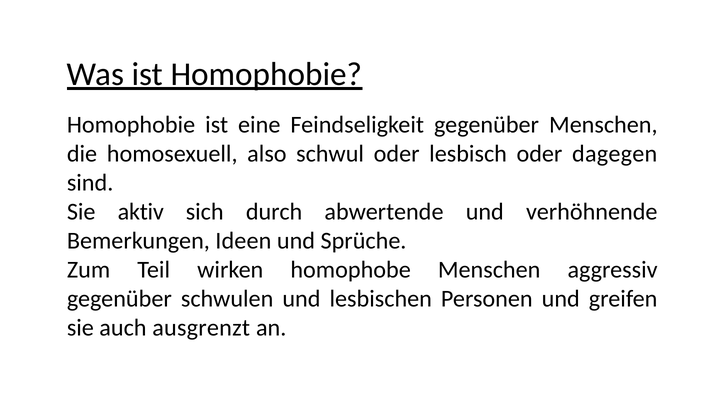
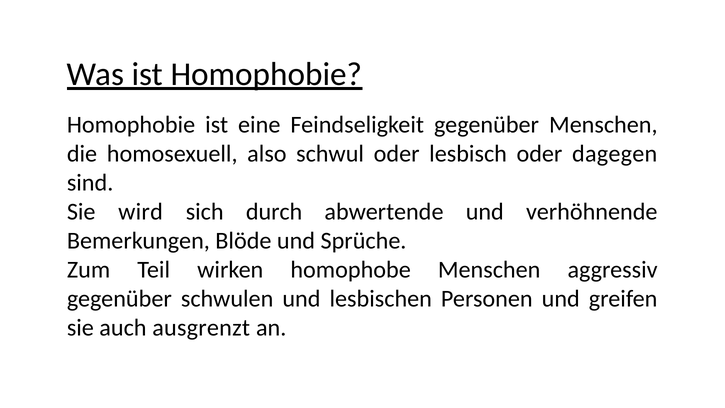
aktiv: aktiv -> wird
Ideen: Ideen -> Blöde
